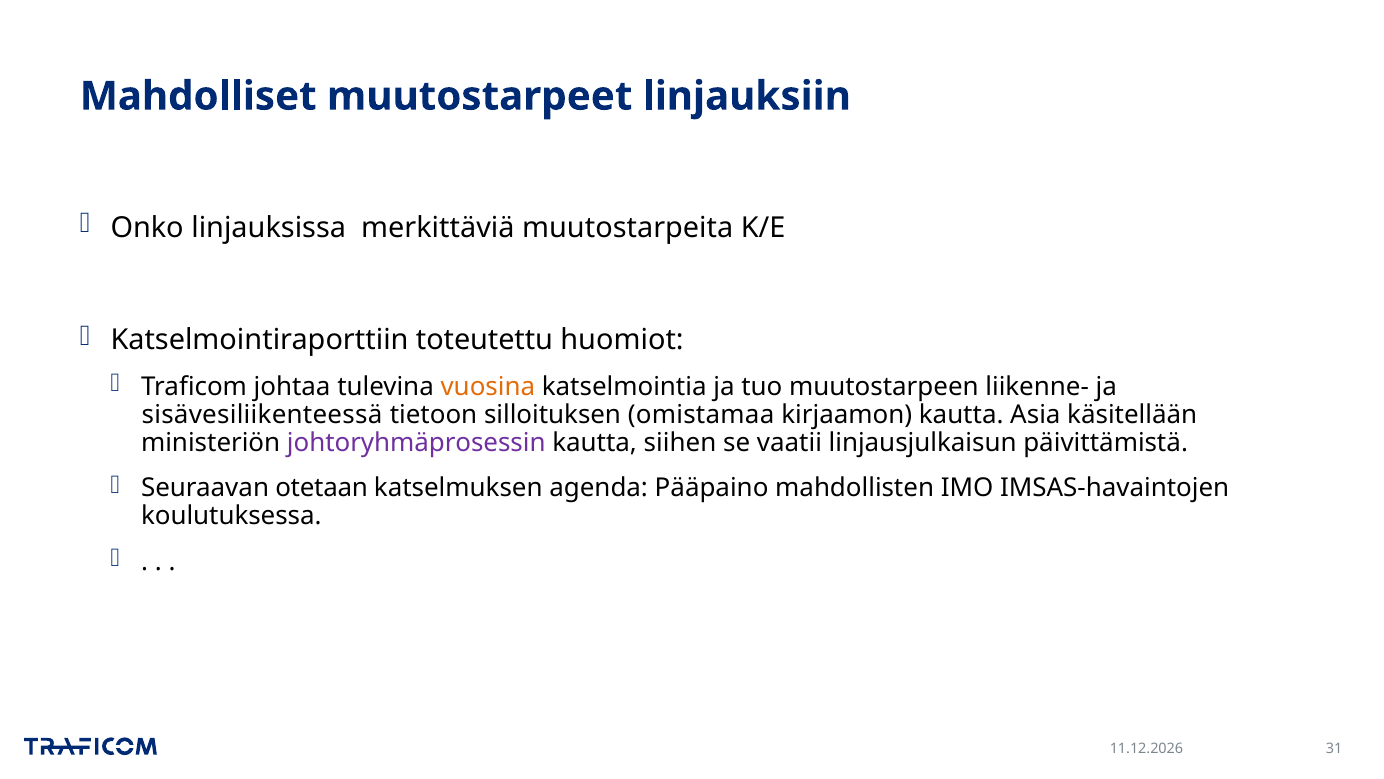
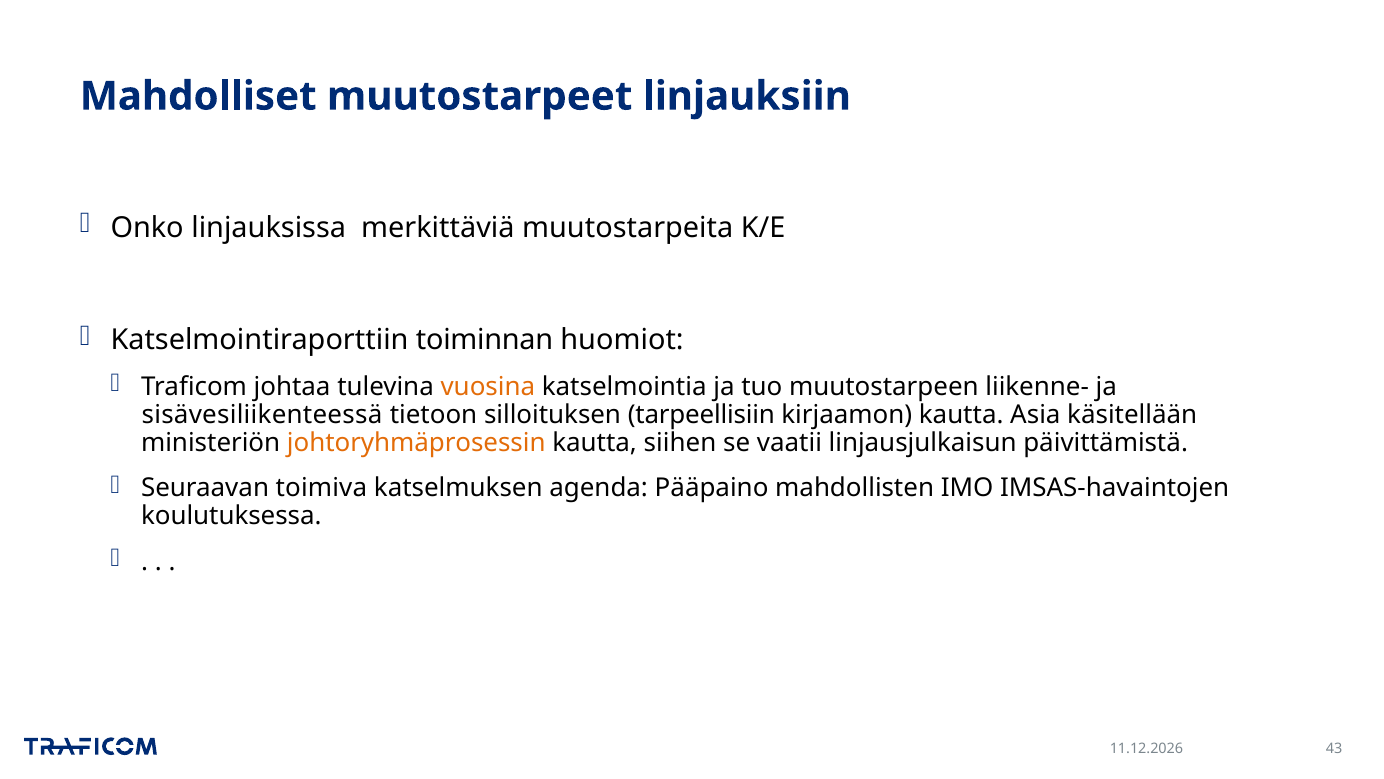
toteutettu: toteutettu -> toiminnan
omistamaa: omistamaa -> tarpeellisiin
johtoryhmäprosessin colour: purple -> orange
otetaan: otetaan -> toimiva
31: 31 -> 43
